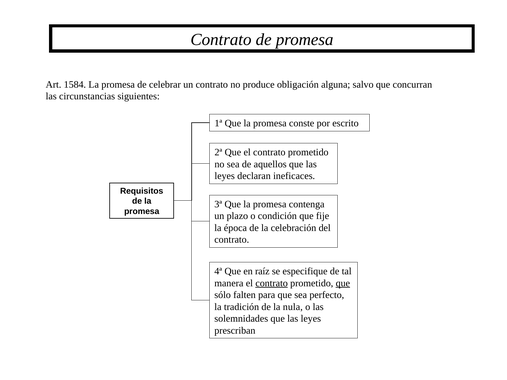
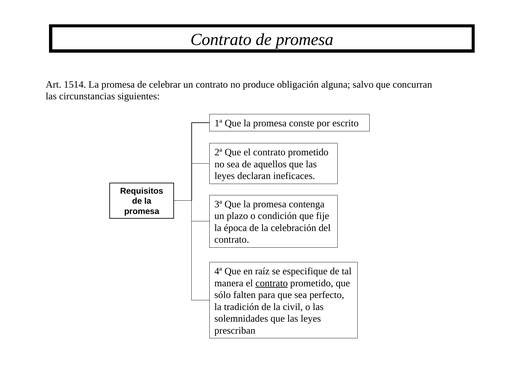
1584: 1584 -> 1514
que at (343, 283) underline: present -> none
nula: nula -> civil
